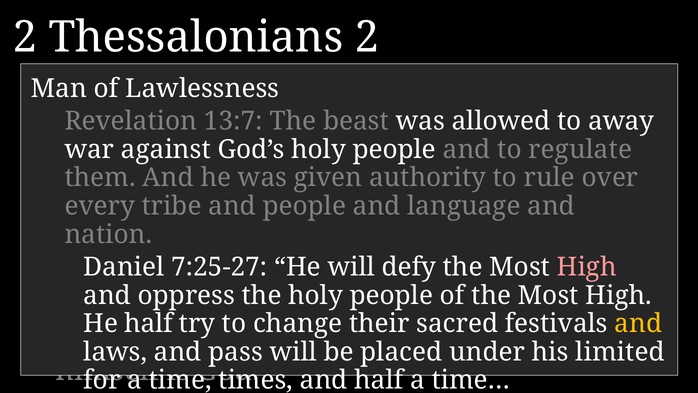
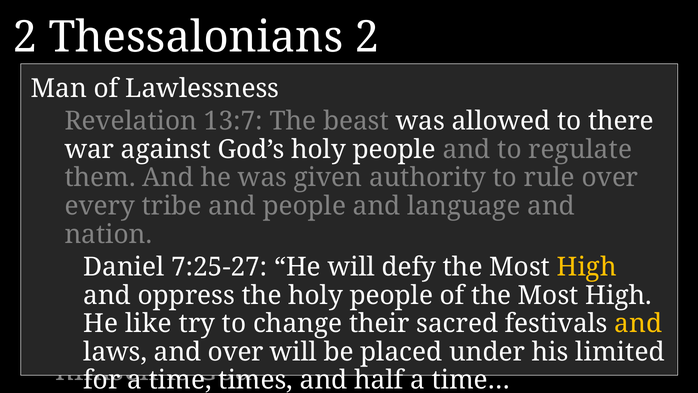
away at (621, 121): away -> there
High at (587, 267) colour: pink -> yellow
half at (149, 323): half -> like
pass at (236, 352): pass -> over
